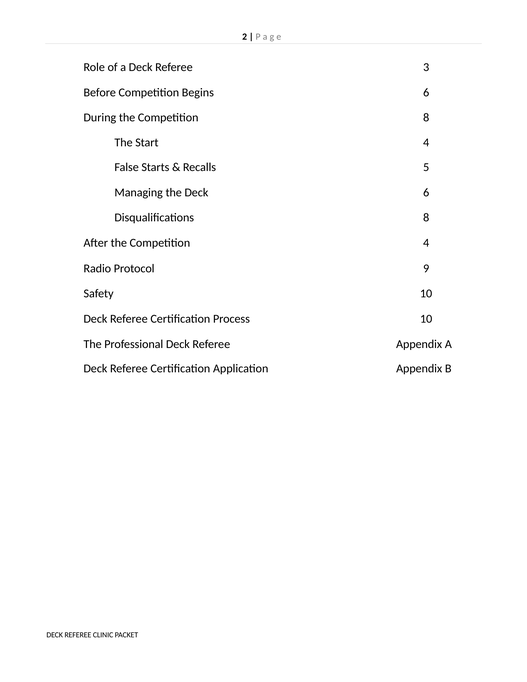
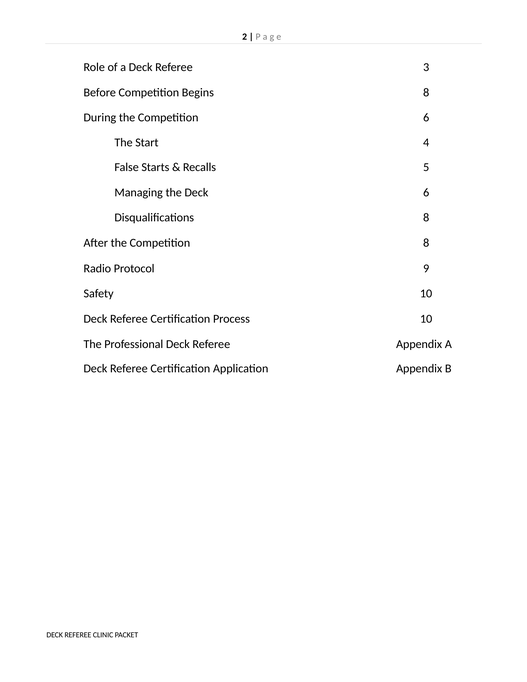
Begins 6: 6 -> 8
Competition 8: 8 -> 6
Competition 4: 4 -> 8
